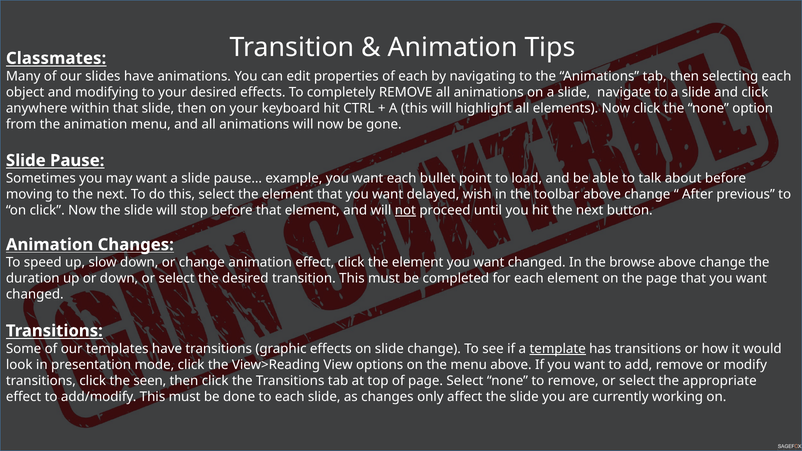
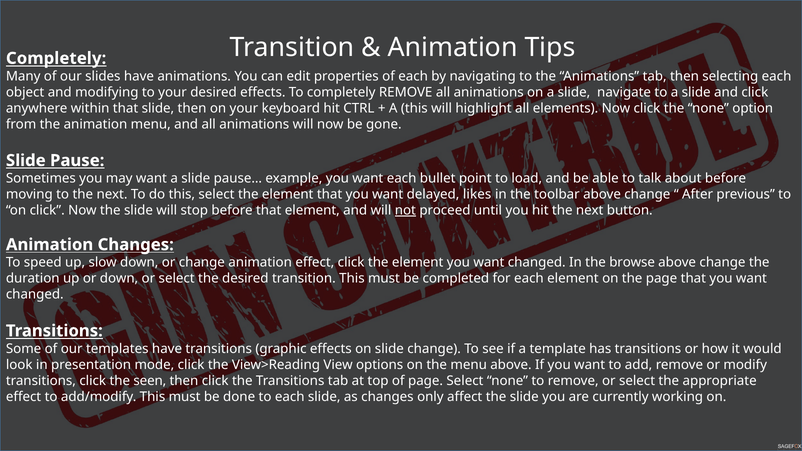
Classmates at (56, 58): Classmates -> Completely
wish: wish -> likes
template underline: present -> none
